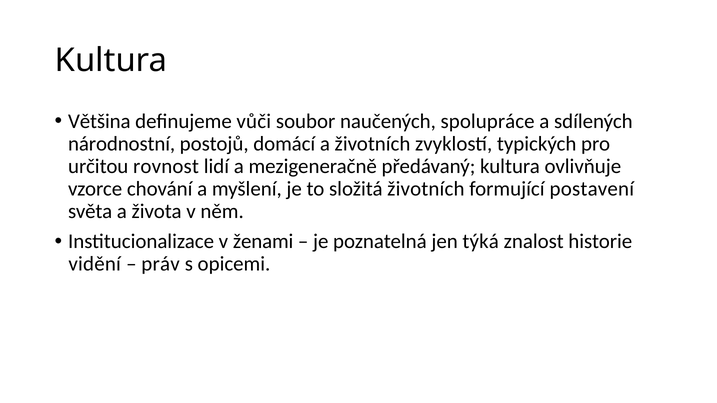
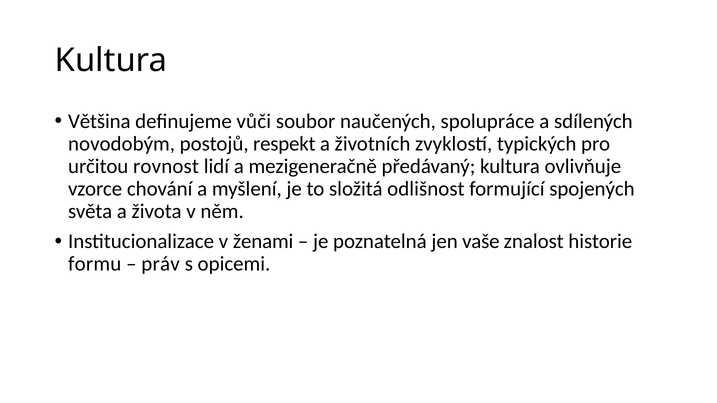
národnostní: národnostní -> novodobým
domácí: domácí -> respekt
složitá životních: životních -> odlišnost
postavení: postavení -> spojených
týká: týká -> vaše
vidění: vidění -> formu
